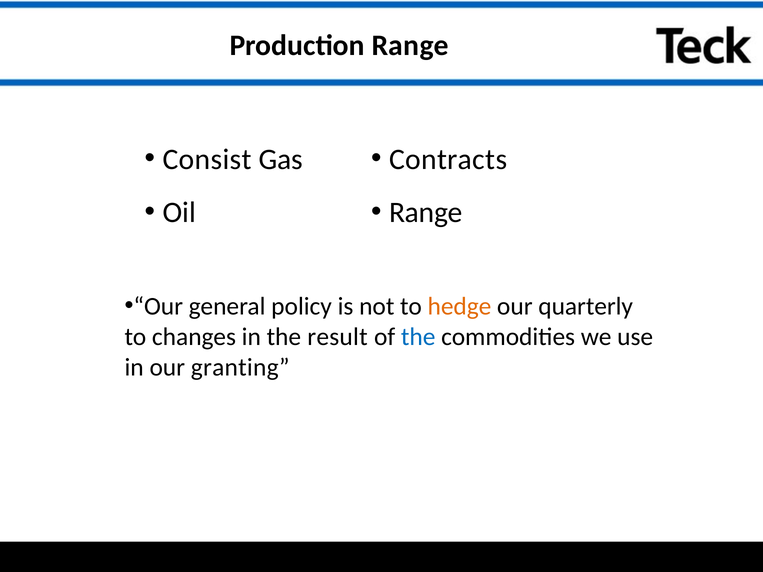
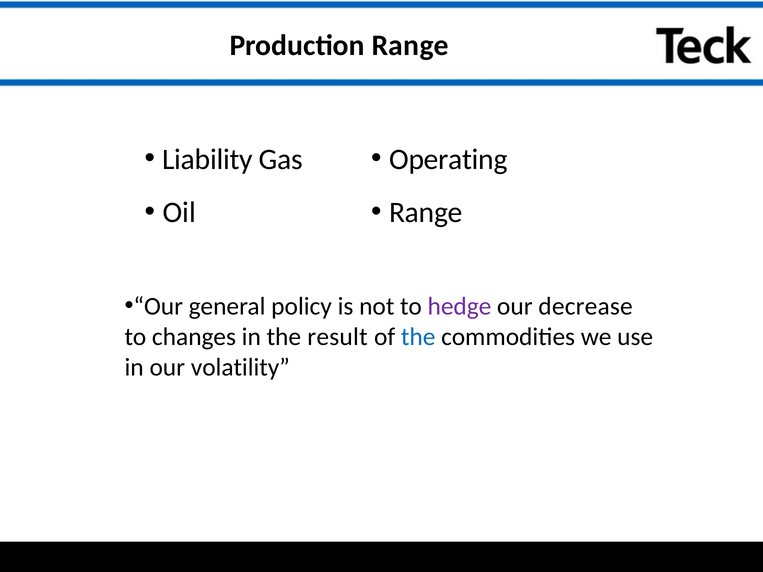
Consist: Consist -> Liability
Contracts: Contracts -> Operating
hedge colour: orange -> purple
quarterly: quarterly -> decrease
granting: granting -> volatility
